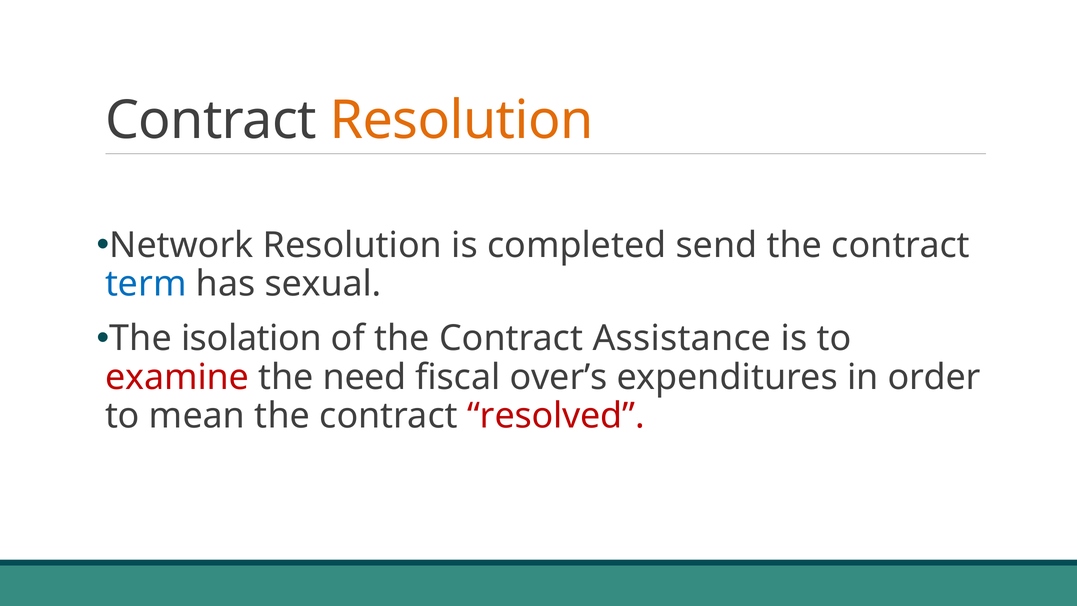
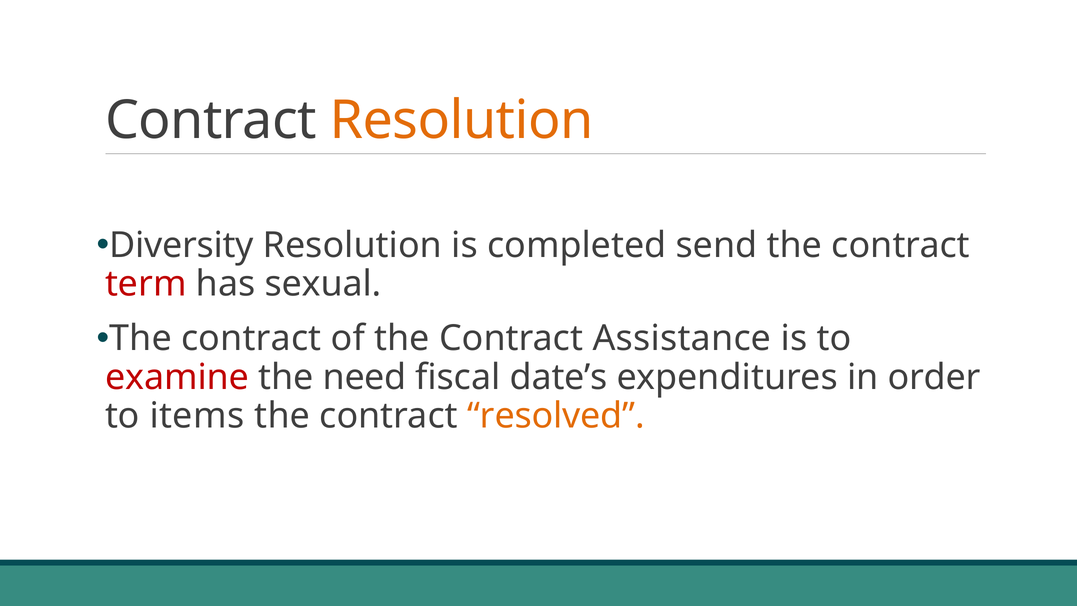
Network: Network -> Diversity
term colour: blue -> red
isolation at (251, 338): isolation -> contract
over’s: over’s -> date’s
mean: mean -> items
resolved colour: red -> orange
